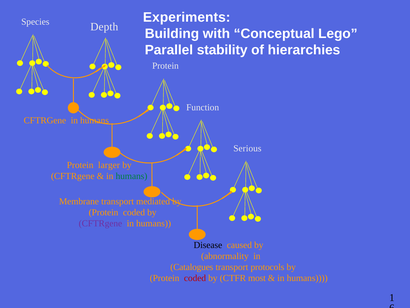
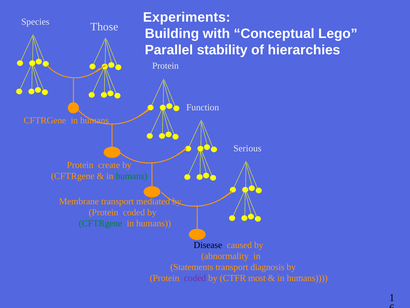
Depth: Depth -> Those
larger: larger -> create
CFTRgene at (100, 223) colour: purple -> green
Catalogues: Catalogues -> Statements
protocols: protocols -> diagnosis
coded at (195, 278) colour: red -> purple
